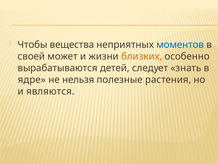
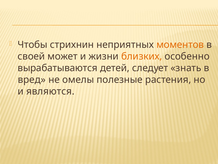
вещества: вещества -> стрихнин
моментов colour: blue -> orange
ядре: ядре -> вред
нельзя: нельзя -> омелы
